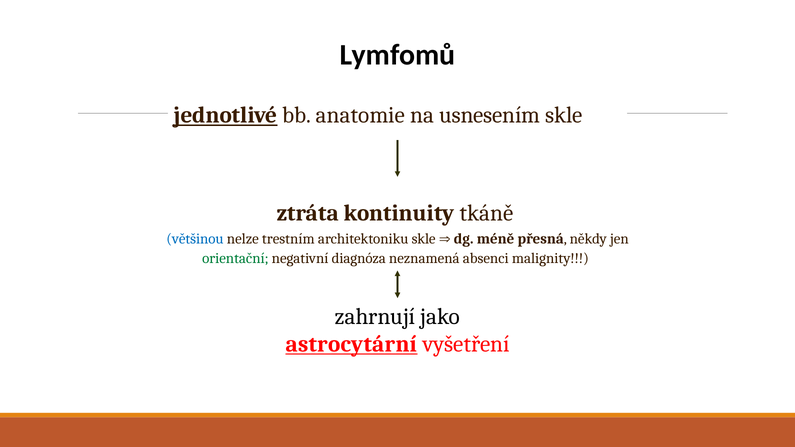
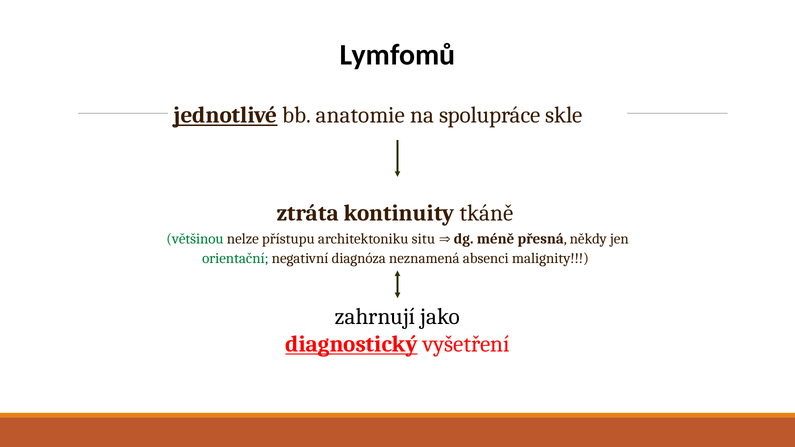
usnesením: usnesením -> spolupráce
většinou colour: blue -> green
trestním: trestním -> přístupu
architektoniku skle: skle -> situ
astrocytární: astrocytární -> diagnostický
